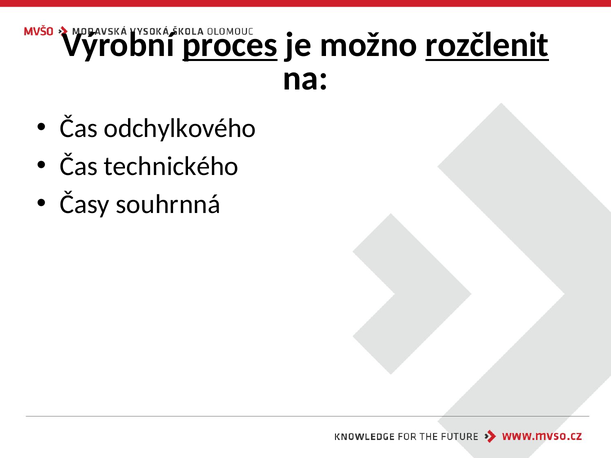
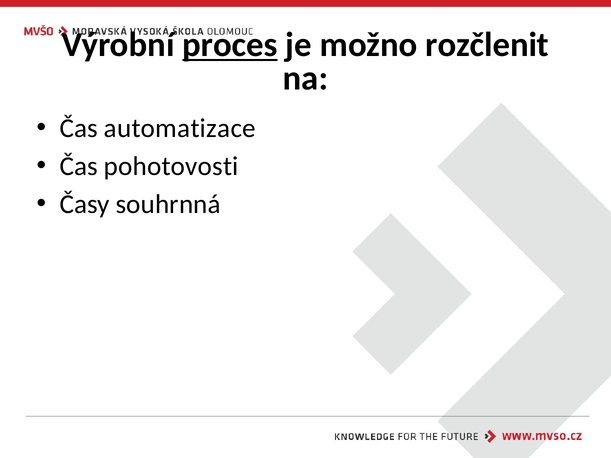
rozčlenit underline: present -> none
odchylkového: odchylkového -> automatizace
technického: technického -> pohotovosti
